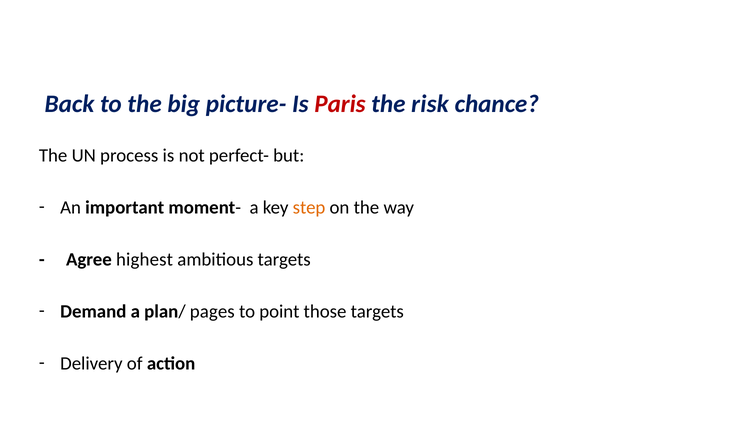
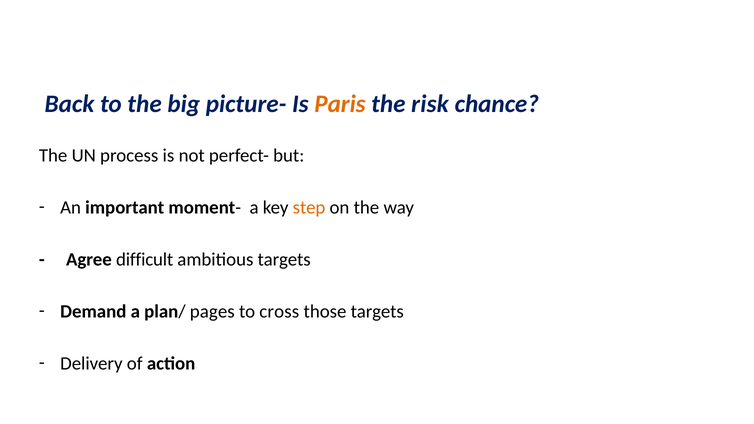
Paris colour: red -> orange
highest: highest -> difficult
point: point -> cross
